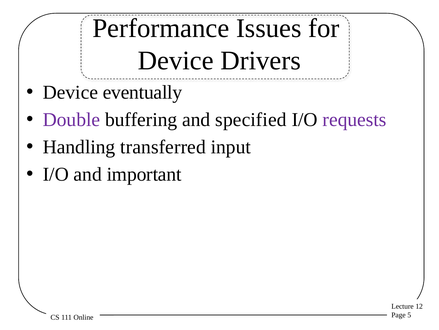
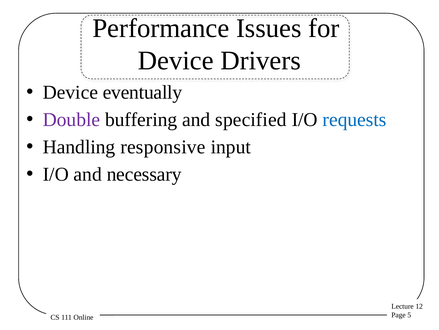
requests colour: purple -> blue
transferred: transferred -> responsive
important: important -> necessary
